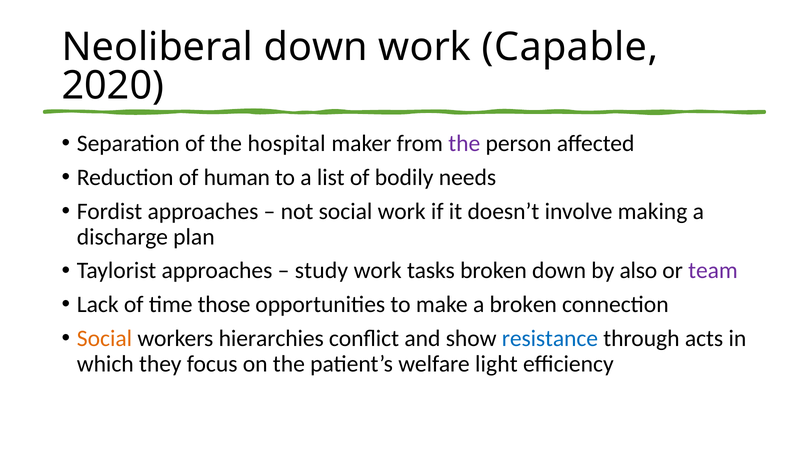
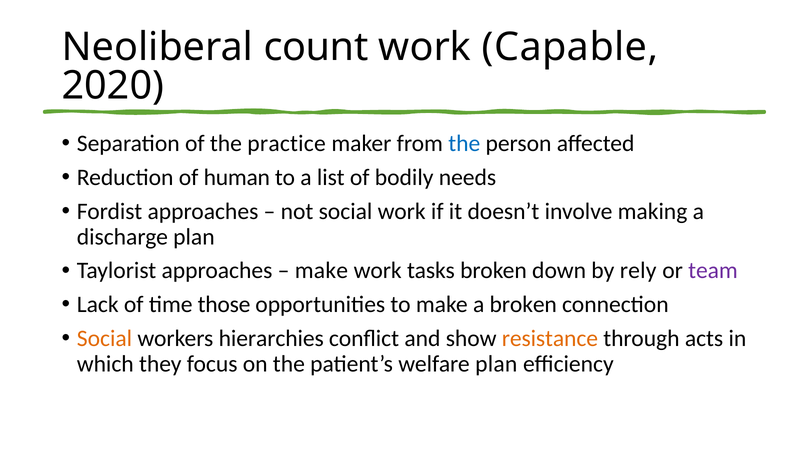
Neoliberal down: down -> count
hospital: hospital -> practice
the at (464, 144) colour: purple -> blue
study at (321, 271): study -> make
also: also -> rely
resistance colour: blue -> orange
welfare light: light -> plan
